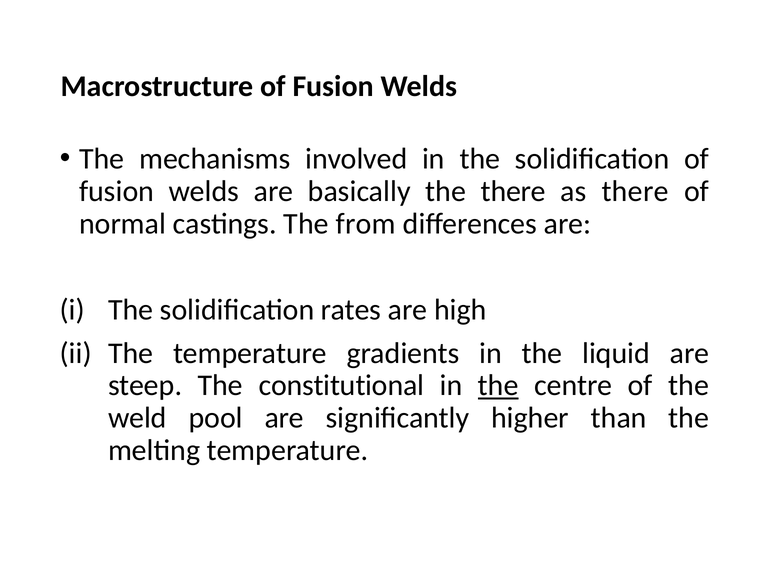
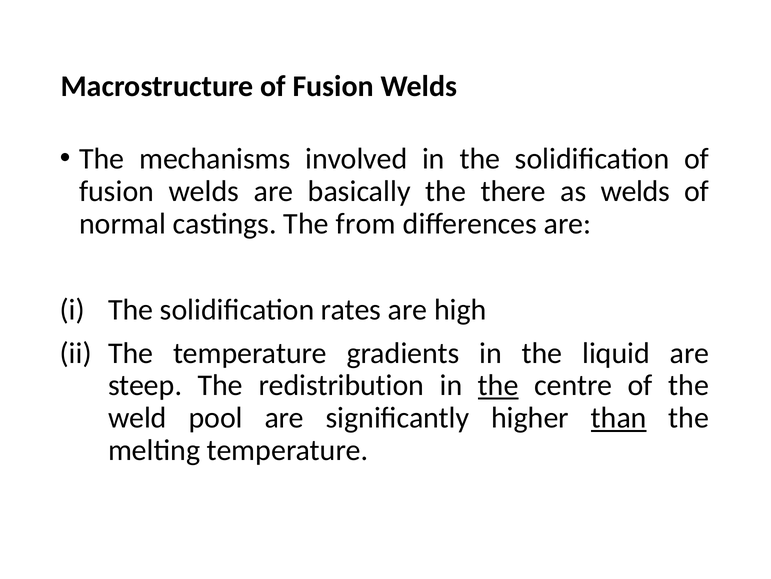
as there: there -> welds
constitutional: constitutional -> redistribution
than underline: none -> present
